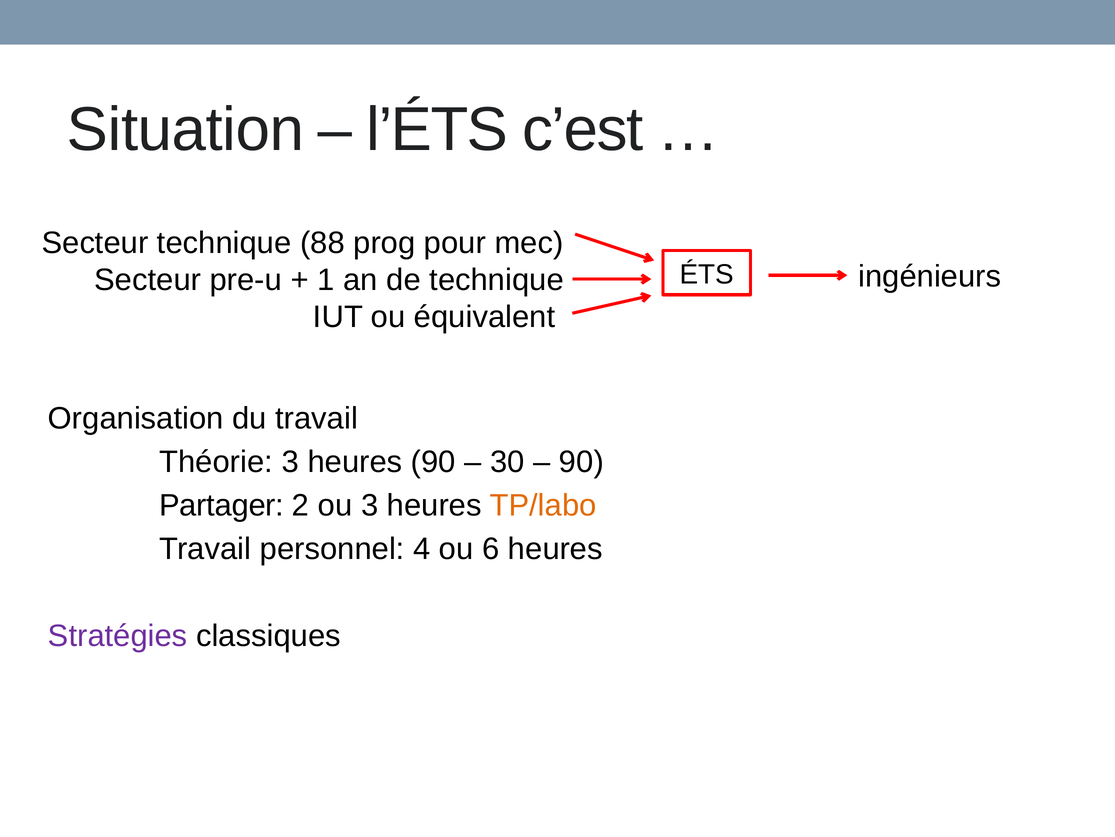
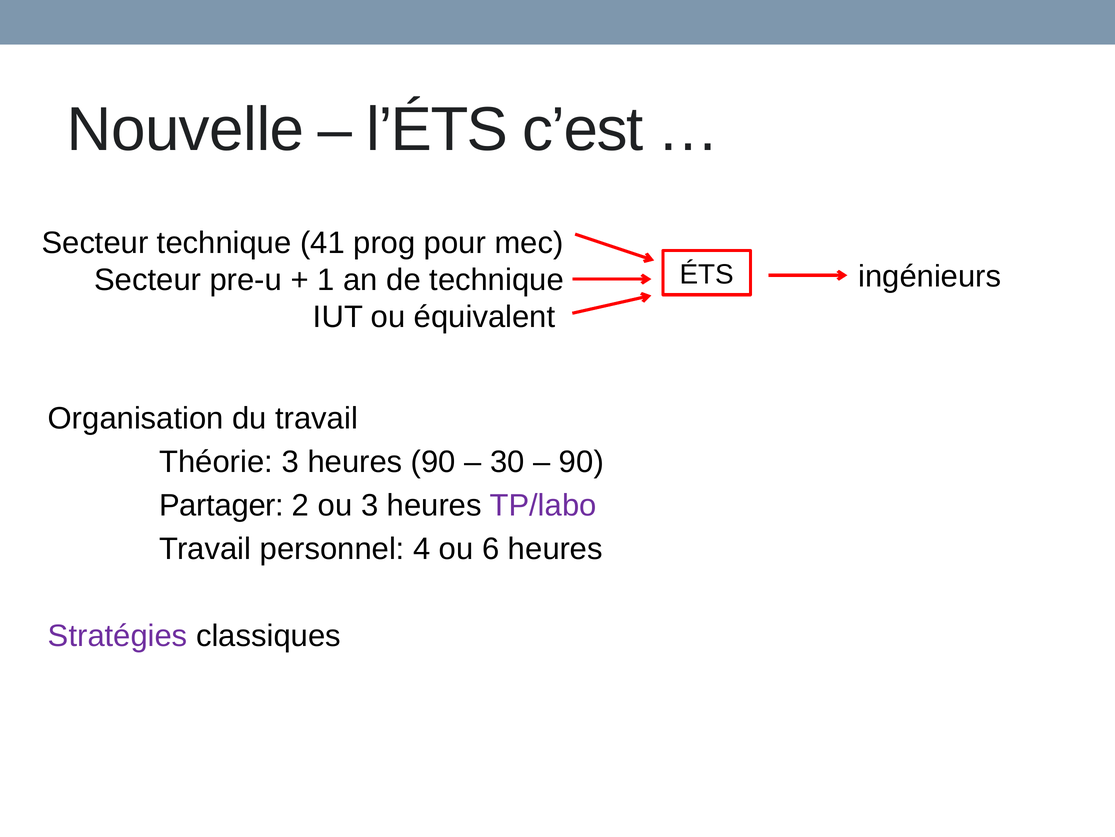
Situation: Situation -> Nouvelle
88: 88 -> 41
TP/labo colour: orange -> purple
